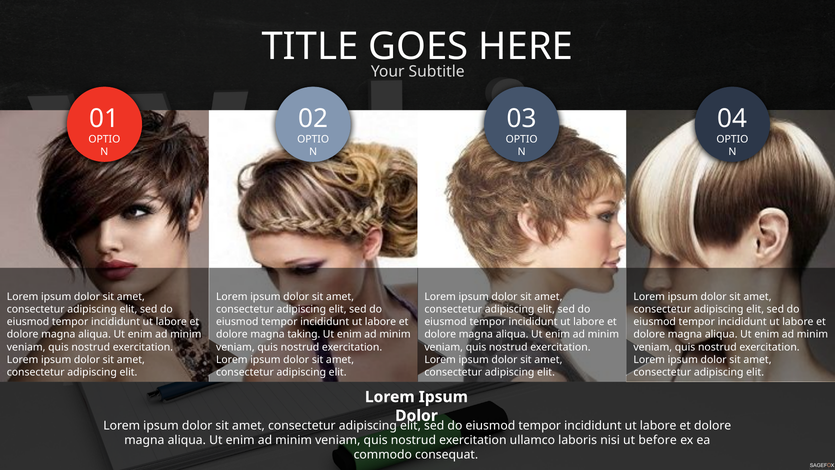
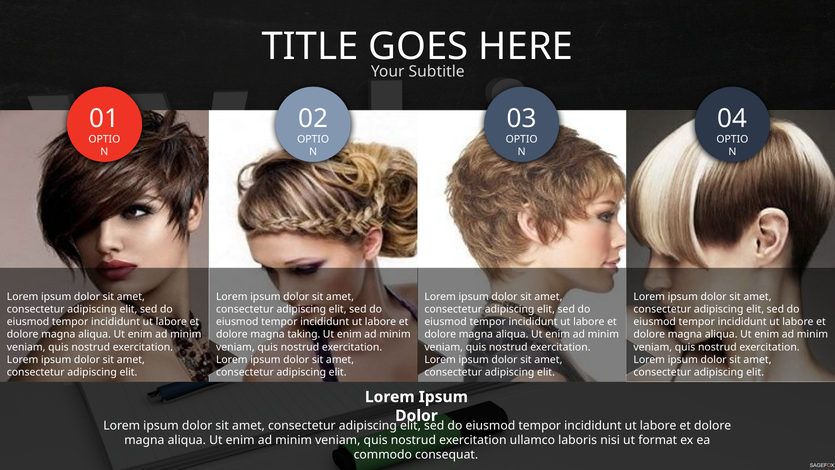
before: before -> format
